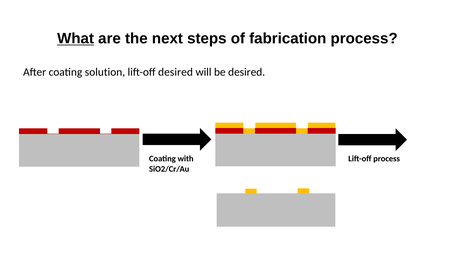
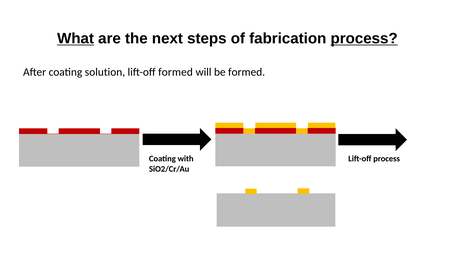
process at (364, 38) underline: none -> present
lift-off desired: desired -> formed
be desired: desired -> formed
